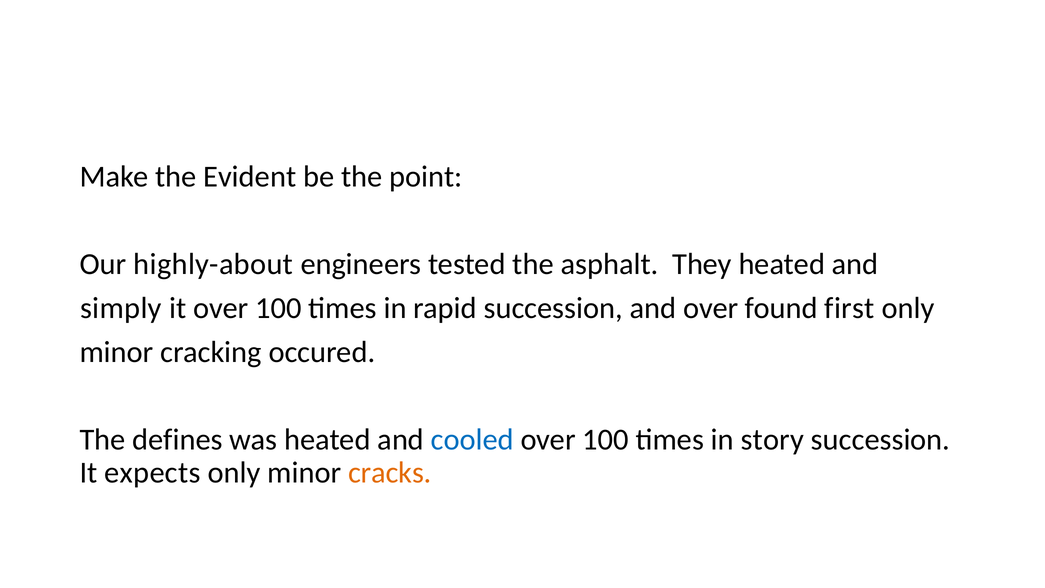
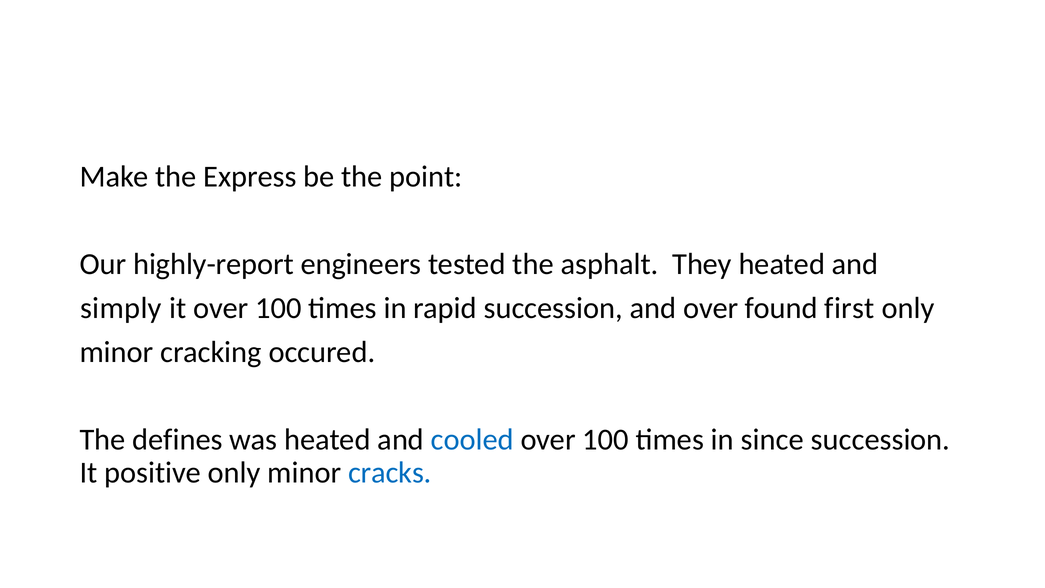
Evident: Evident -> Express
highly-about: highly-about -> highly-report
story: story -> since
expects: expects -> positive
cracks colour: orange -> blue
